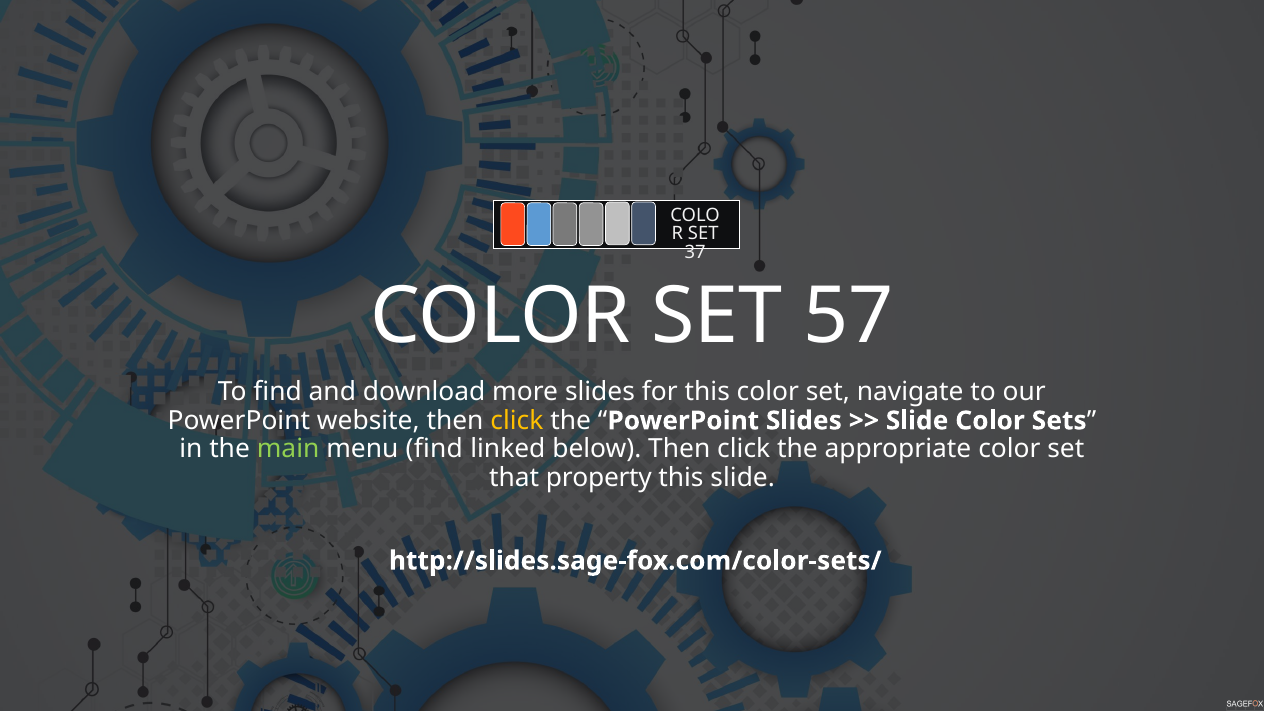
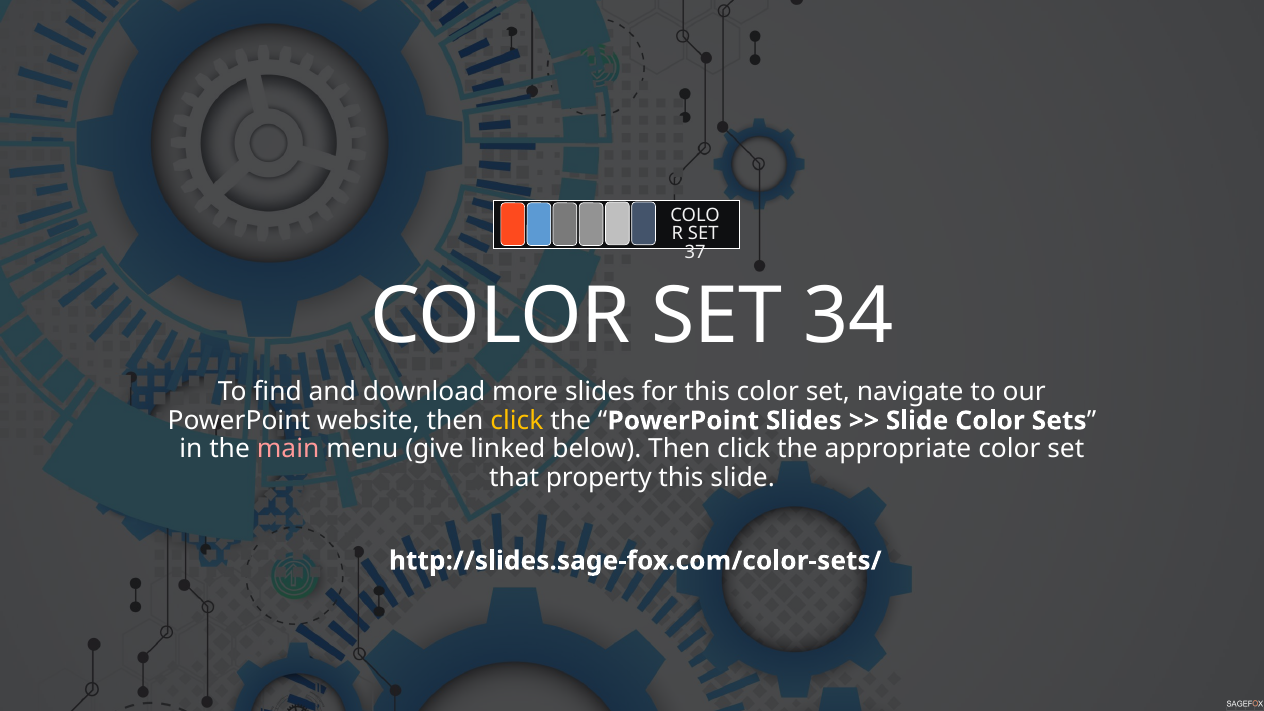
57: 57 -> 34
main colour: light green -> pink
menu find: find -> give
